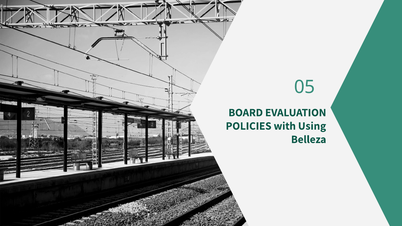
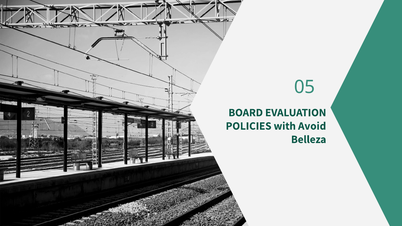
Using: Using -> Avoid
